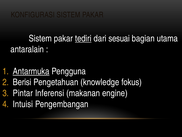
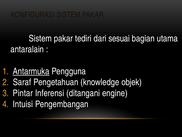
tediri underline: present -> none
Berisi: Berisi -> Saraf
fokus: fokus -> objek
makanan: makanan -> ditangani
